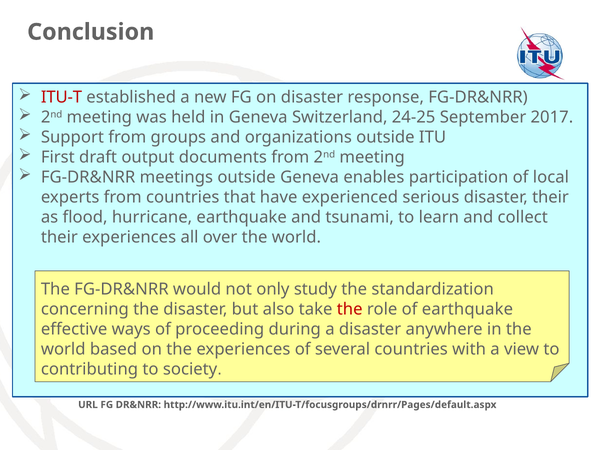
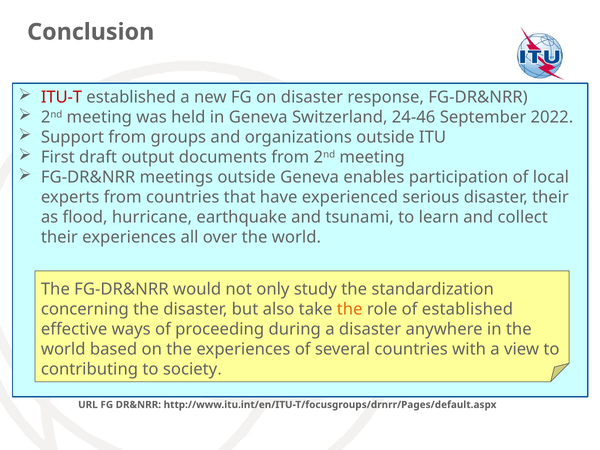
24-25: 24-25 -> 24-46
2017: 2017 -> 2022
the at (350, 309) colour: red -> orange
of earthquake: earthquake -> established
